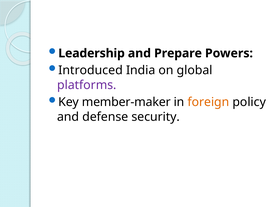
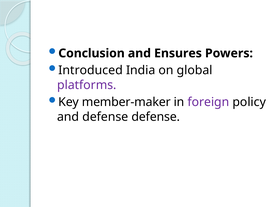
Leadership: Leadership -> Conclusion
Prepare: Prepare -> Ensures
foreign colour: orange -> purple
defense security: security -> defense
